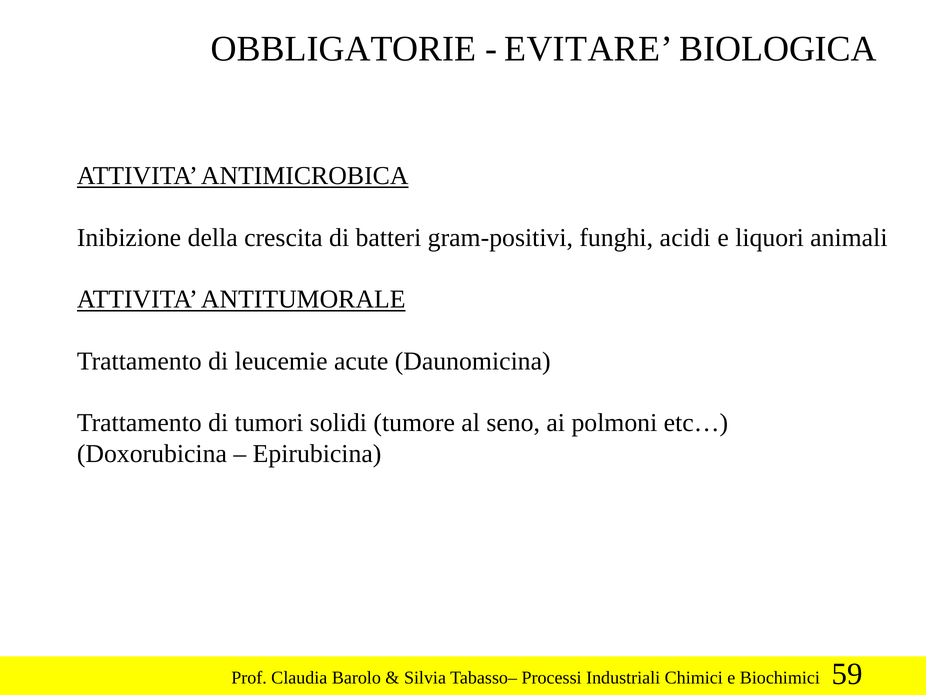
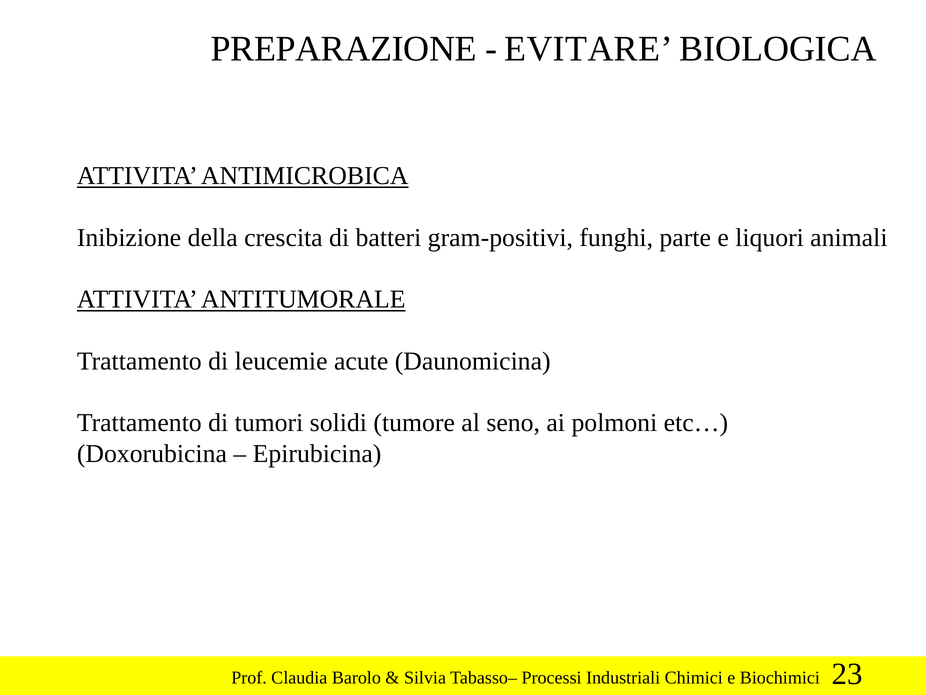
OBBLIGATORIE: OBBLIGATORIE -> PREPARAZIONE
acidi: acidi -> parte
59: 59 -> 23
